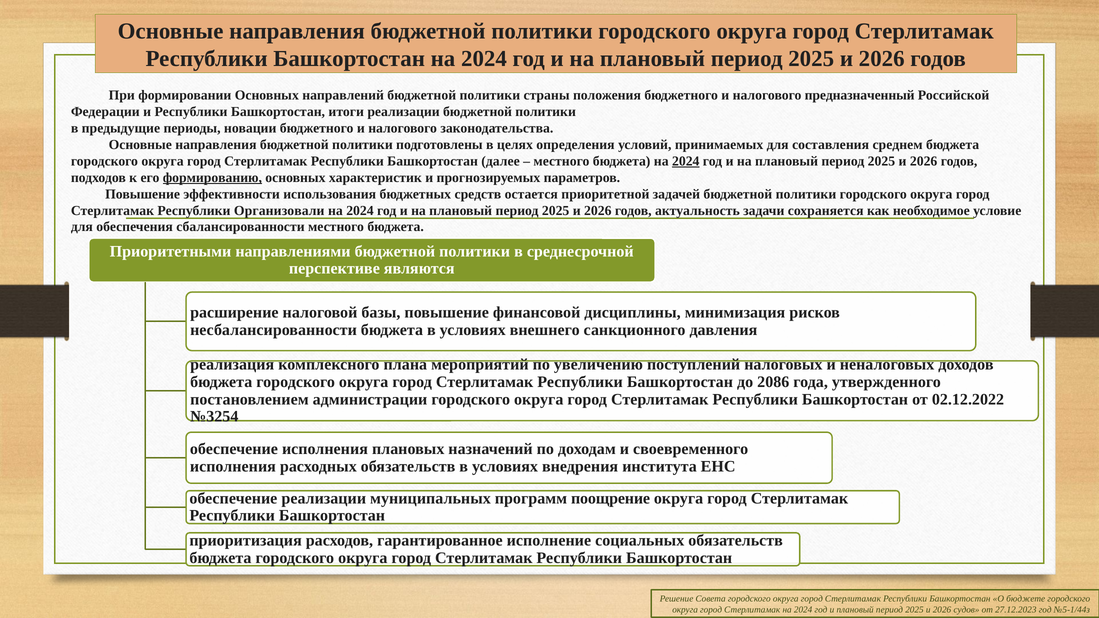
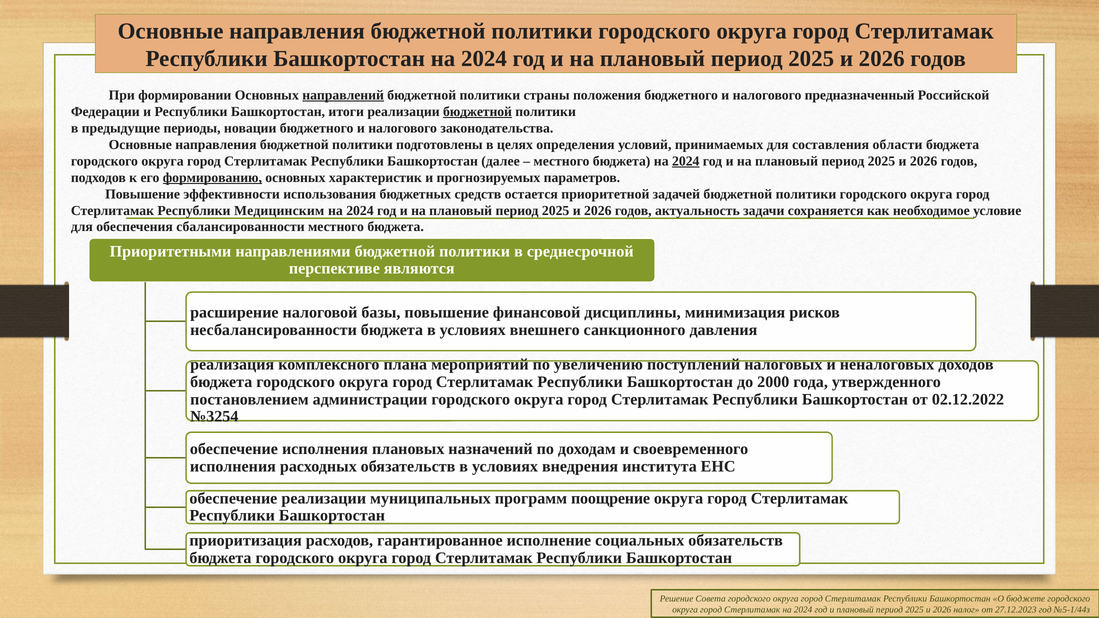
направлений underline: none -> present
бюджетной at (478, 112) underline: none -> present
среднем: среднем -> области
Организовали: Организовали -> Медицинским
2086: 2086 -> 2000
судов: судов -> налог
